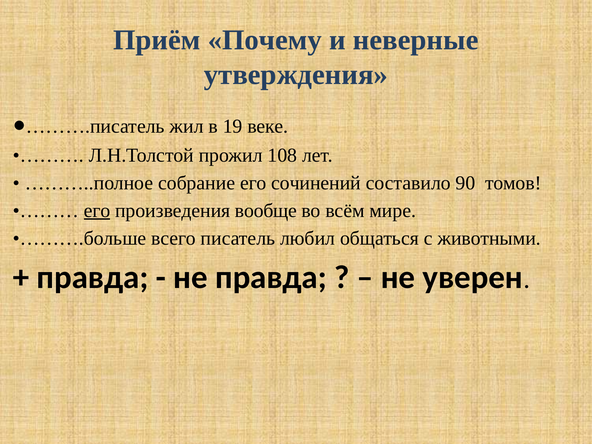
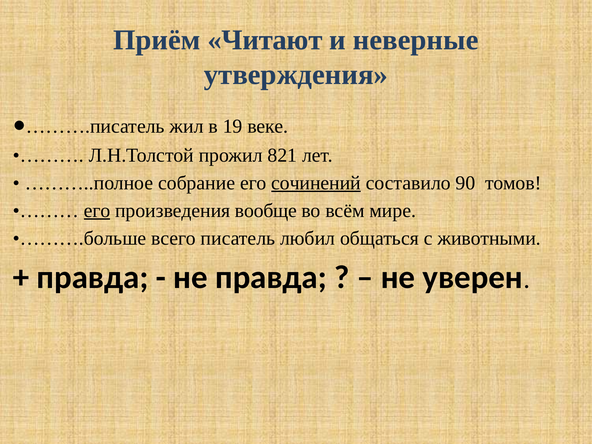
Почему: Почему -> Читают
108: 108 -> 821
сочинений underline: none -> present
